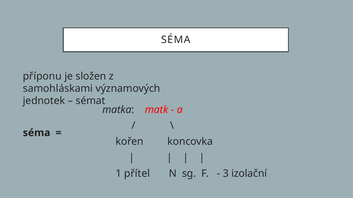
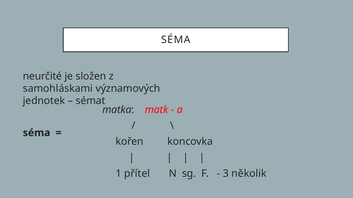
příponu: příponu -> neurčité
izolační: izolační -> několik
